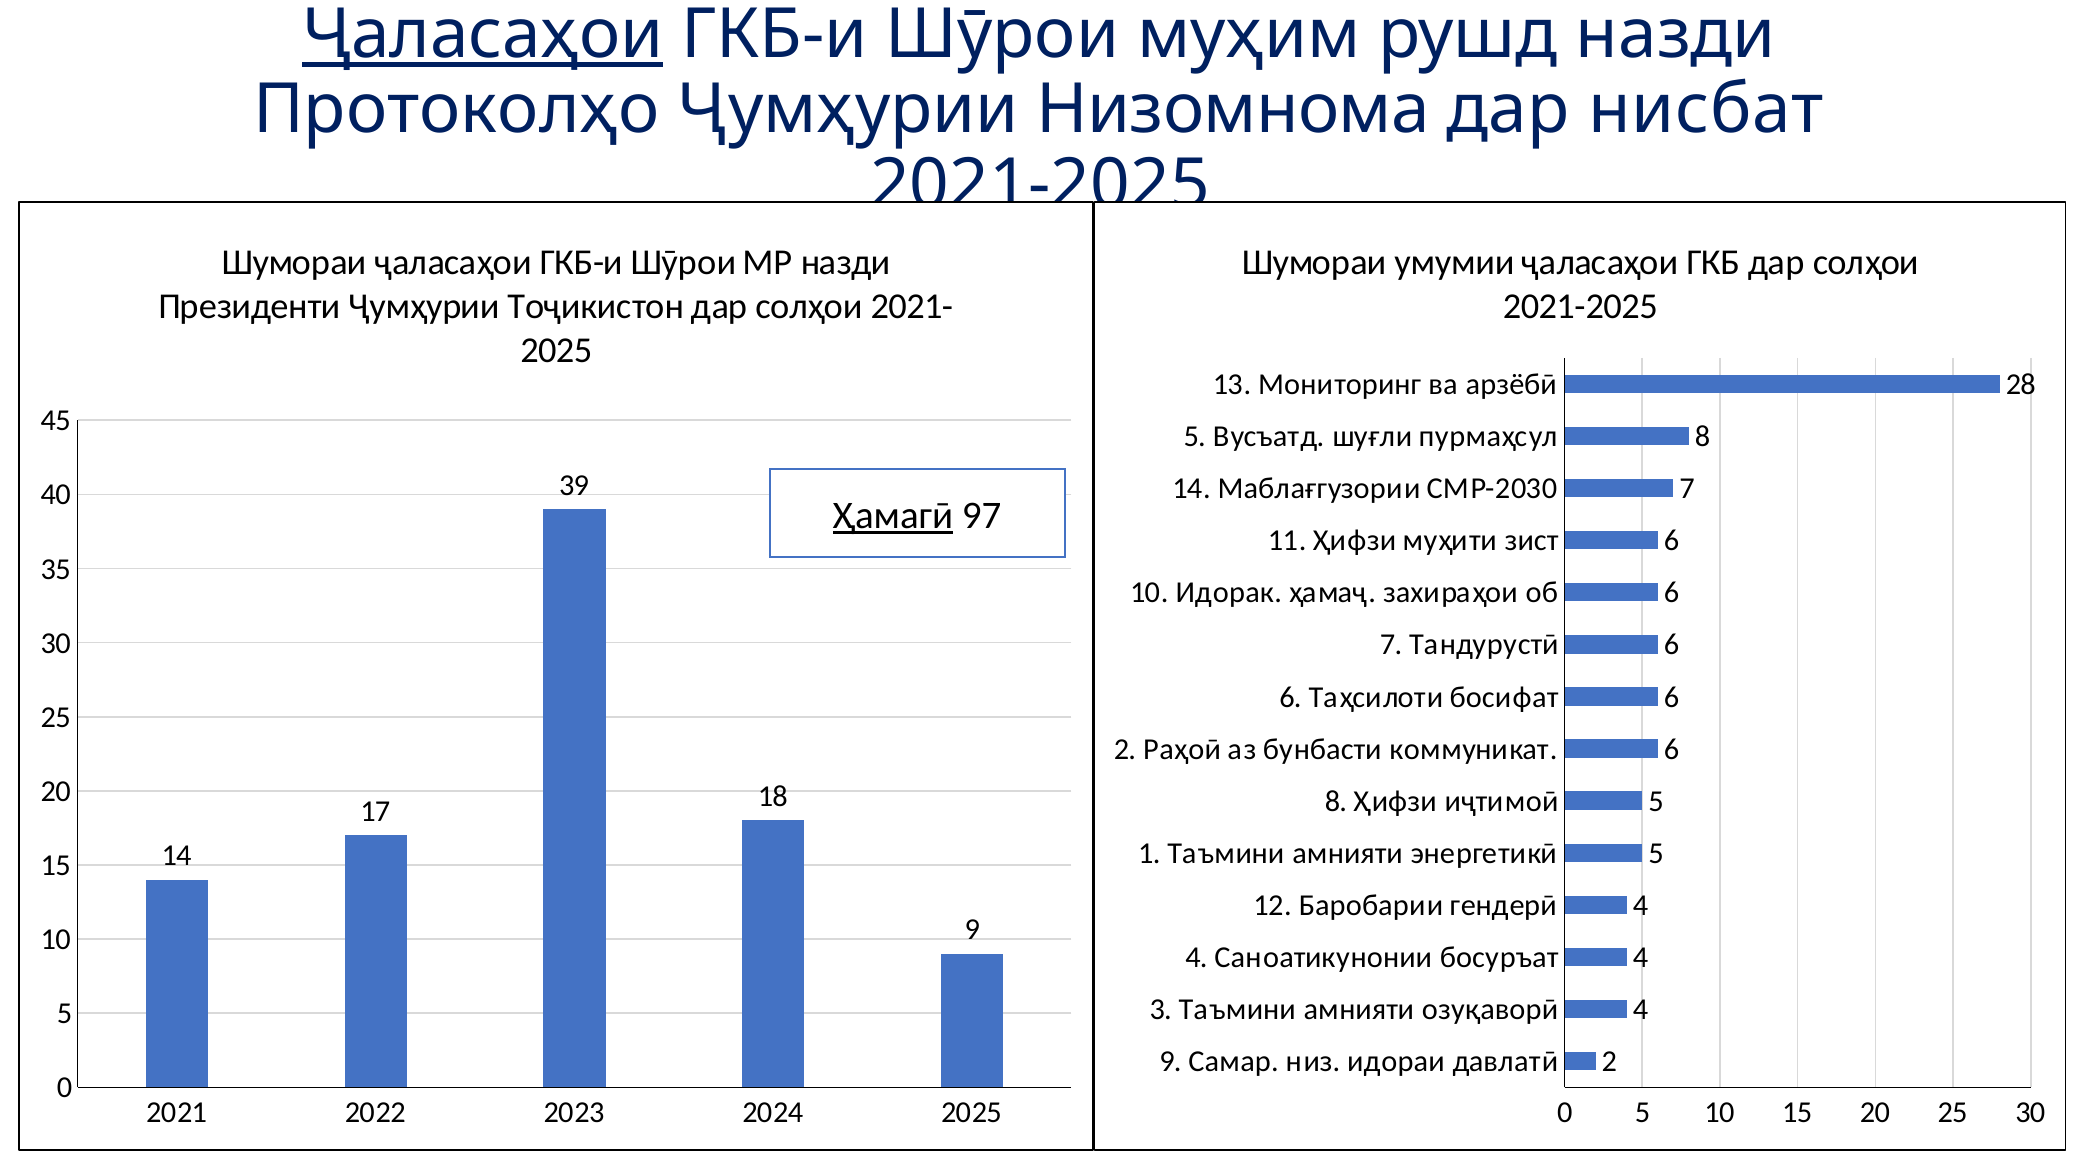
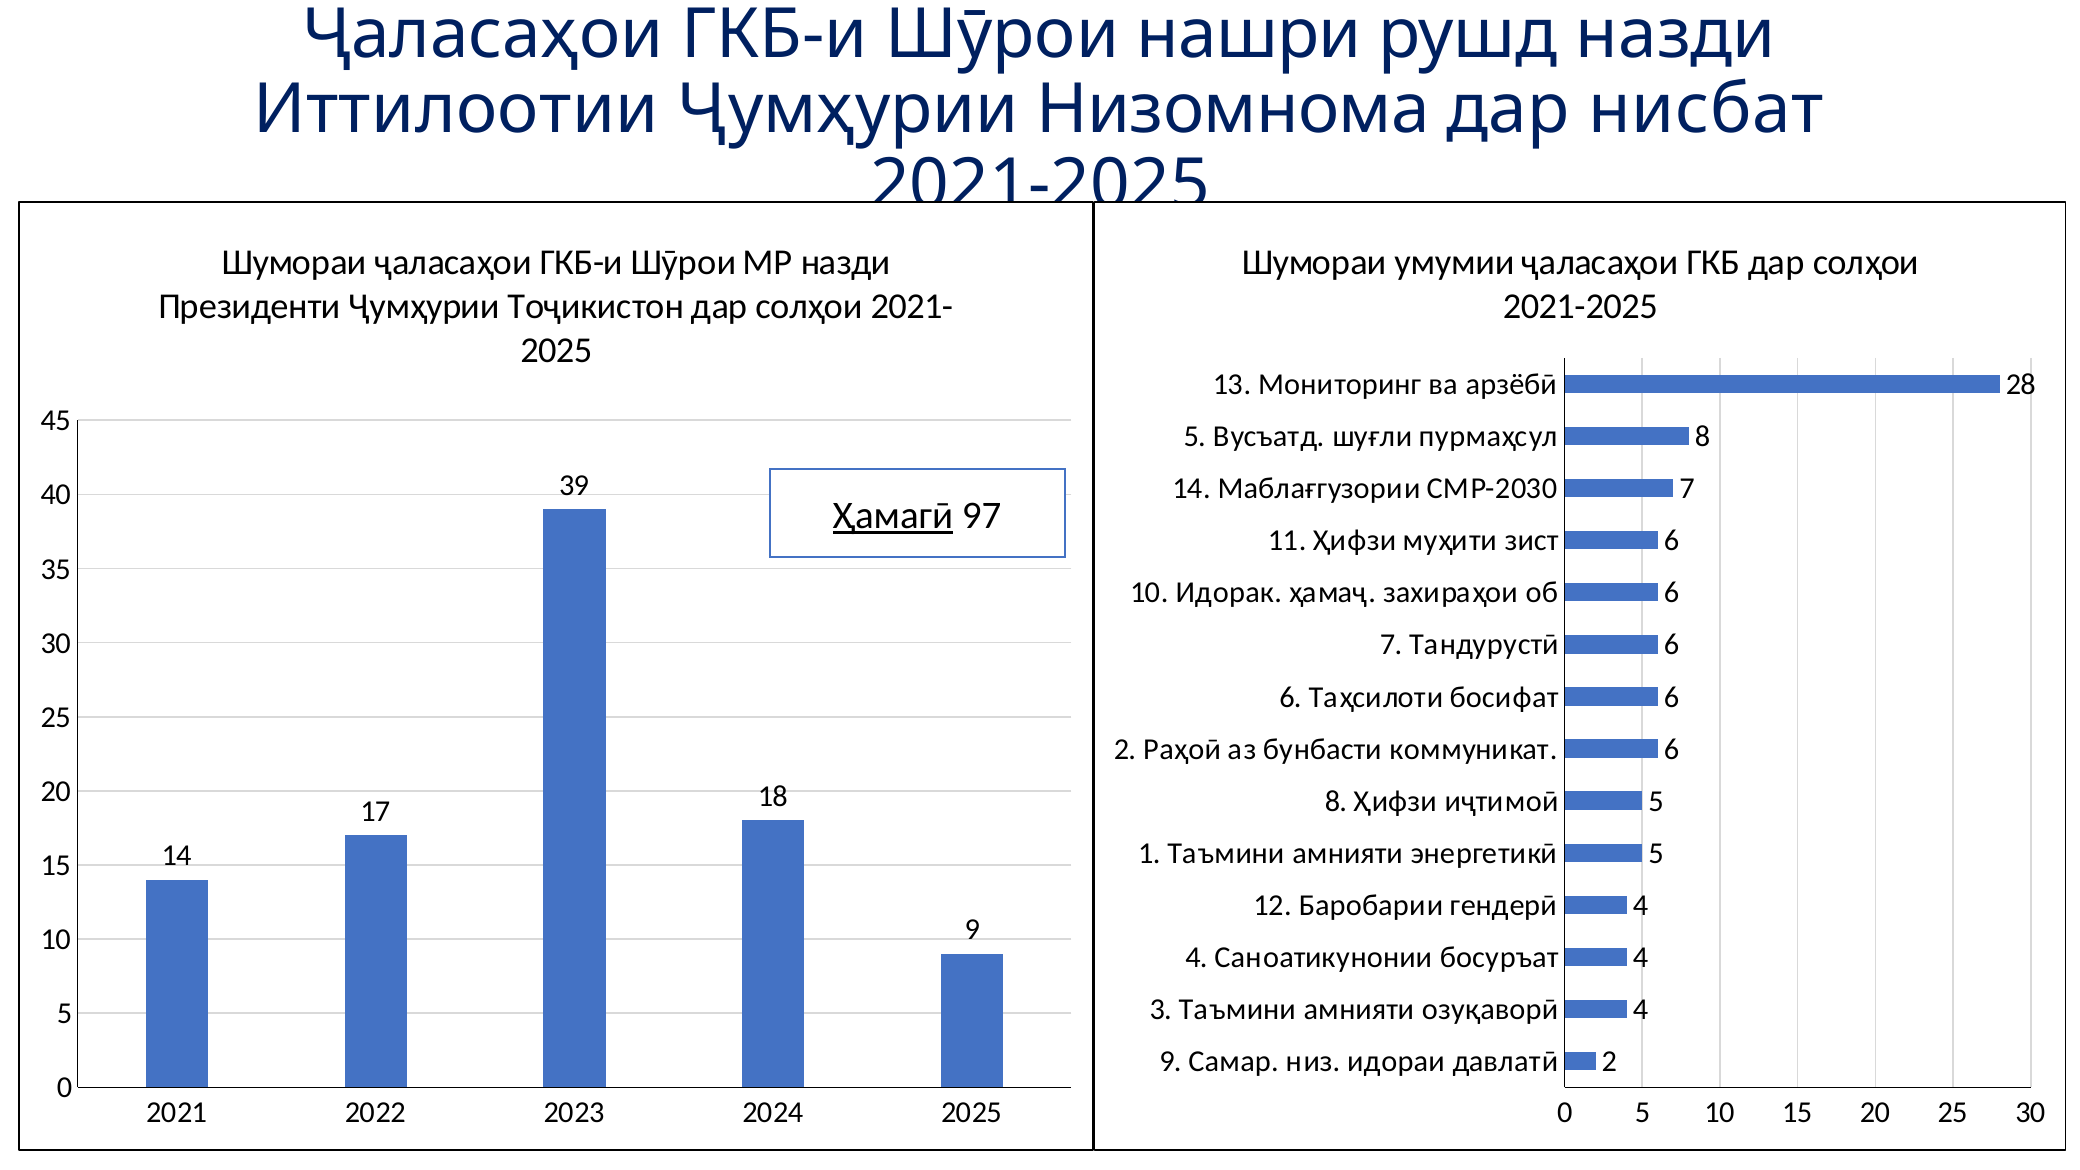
Ҷаласаҳои at (483, 35) underline: present -> none
муҳим: муҳим -> нашри
Протоколҳо: Протоколҳо -> Иттилоотии
